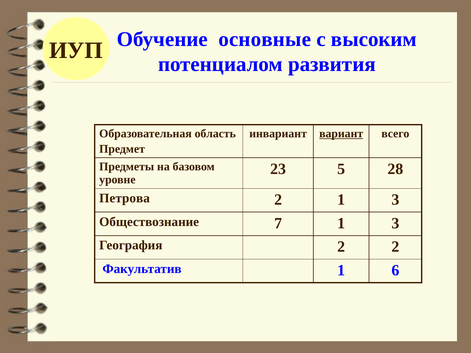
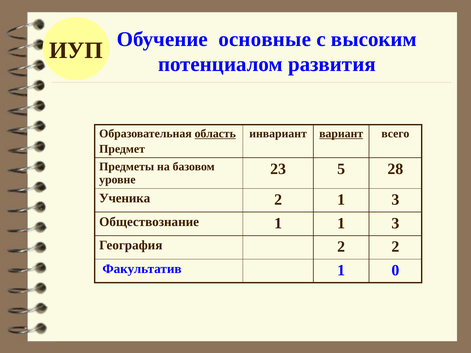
область underline: none -> present
Петрова: Петрова -> Ученика
Обществознание 7: 7 -> 1
6: 6 -> 0
